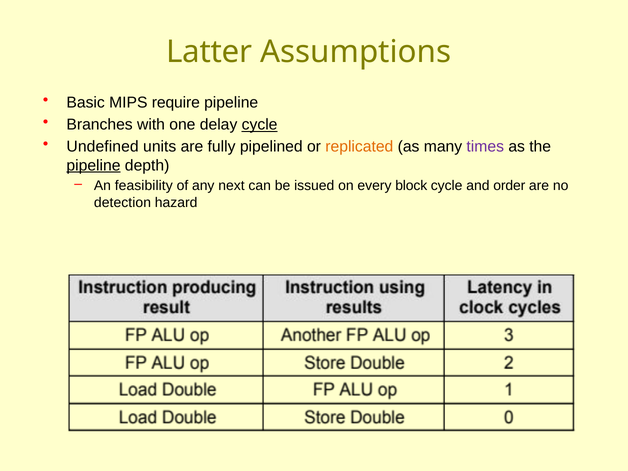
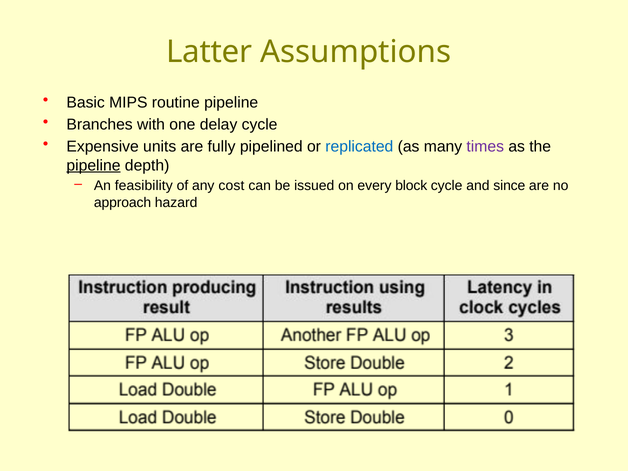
require: require -> routine
cycle at (260, 125) underline: present -> none
Undefined: Undefined -> Expensive
replicated colour: orange -> blue
next: next -> cost
order: order -> since
detection: detection -> approach
